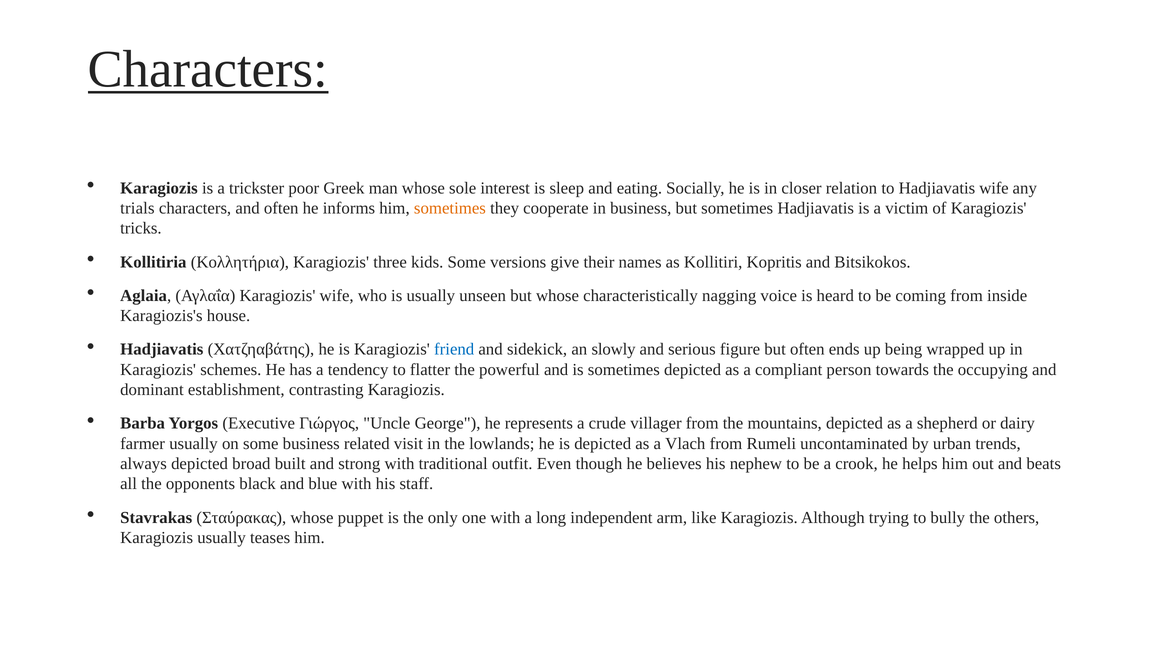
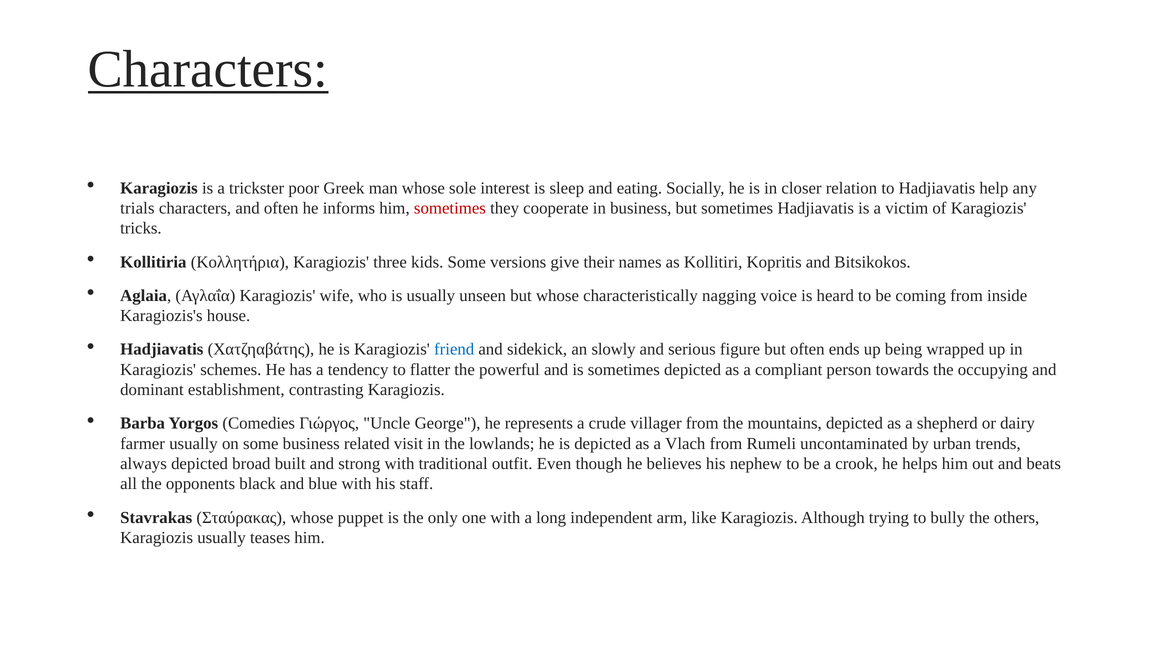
Hadjiavatis wife: wife -> help
sometimes at (450, 208) colour: orange -> red
Executive: Executive -> Comedies
